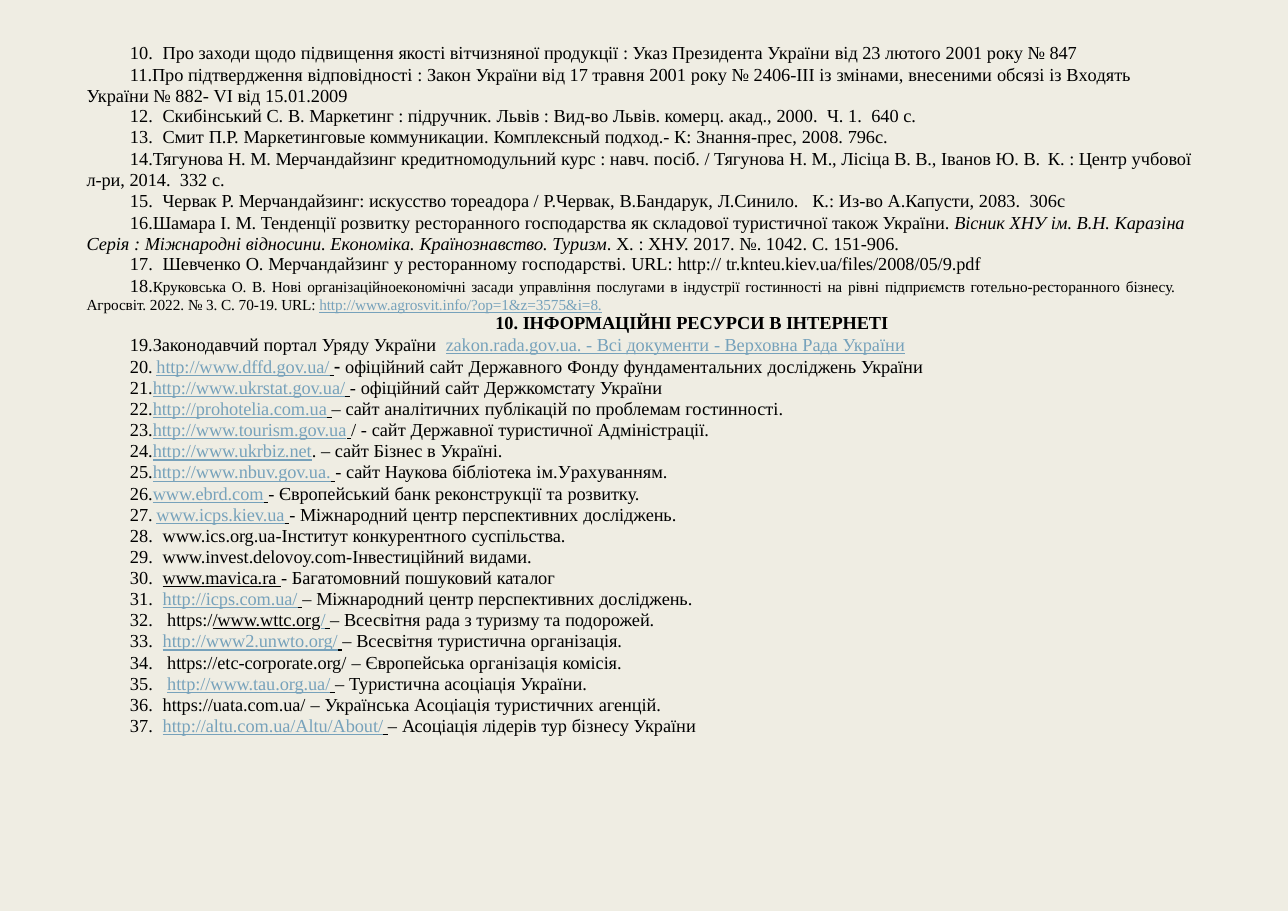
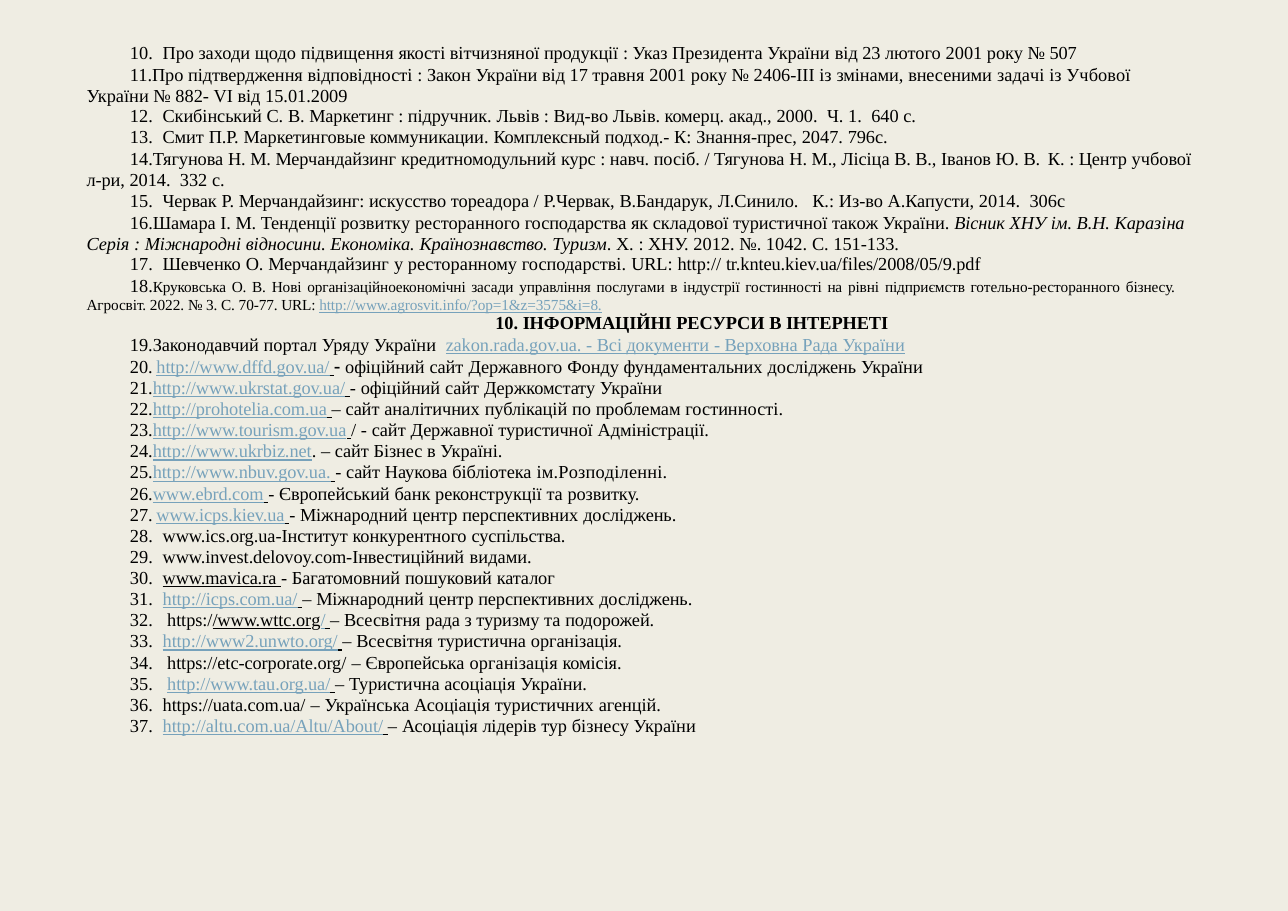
847: 847 -> 507
обсязі: обсязі -> задачі
із Входять: Входять -> Учбової
2008: 2008 -> 2047
А.Капусти 2083: 2083 -> 2014
2017: 2017 -> 2012
151-906: 151-906 -> 151-133
70-19: 70-19 -> 70-77
ім.Урахуванням: ім.Урахуванням -> ім.Розподіленні
